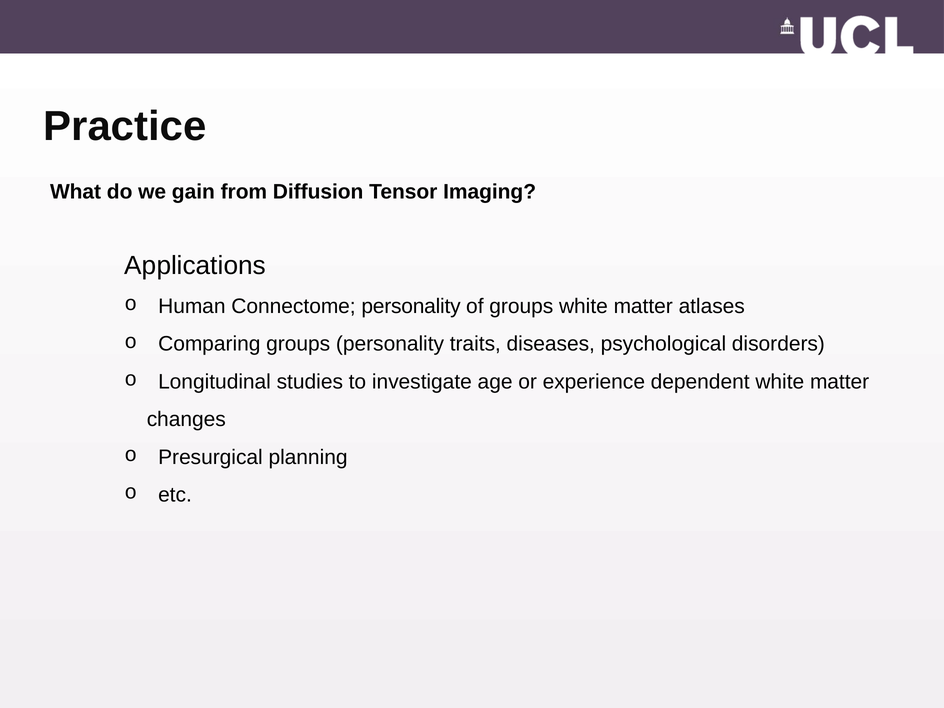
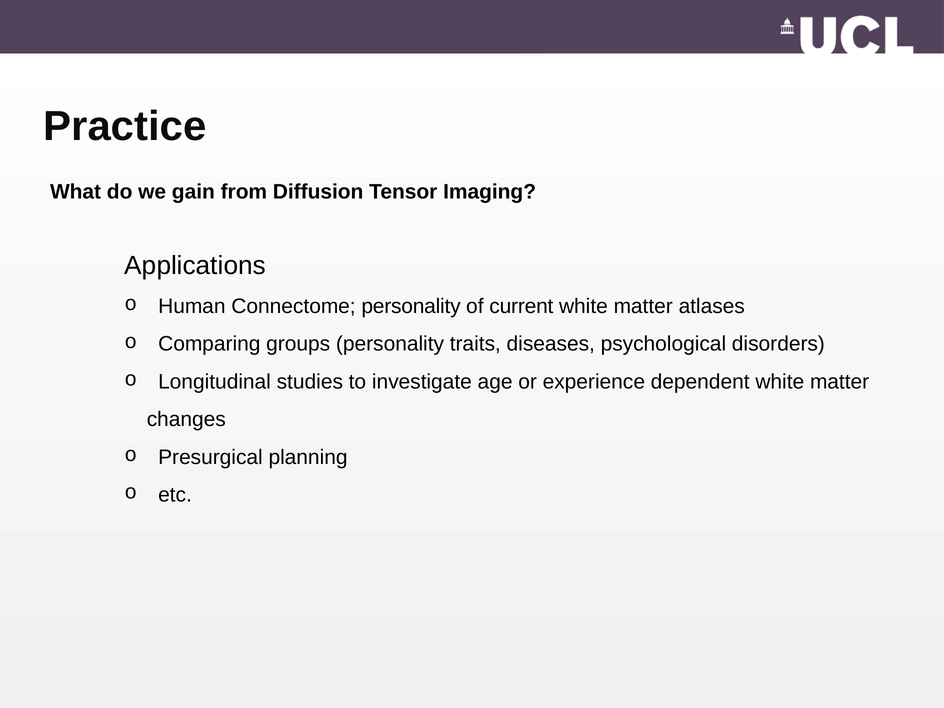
of groups: groups -> current
